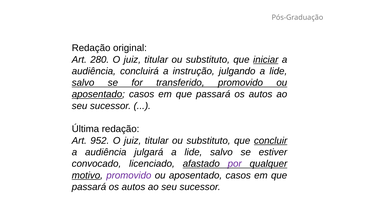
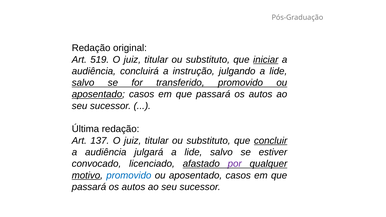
280: 280 -> 519
952: 952 -> 137
promovido at (129, 175) colour: purple -> blue
